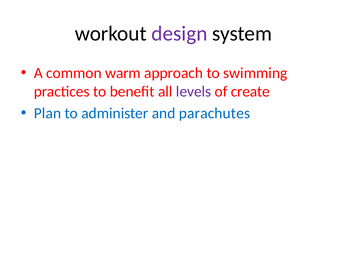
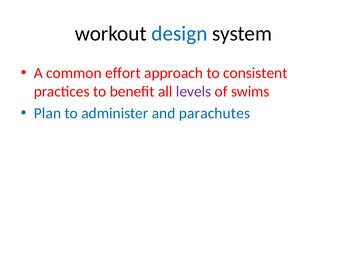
design colour: purple -> blue
warm: warm -> effort
swimming: swimming -> consistent
create: create -> swims
